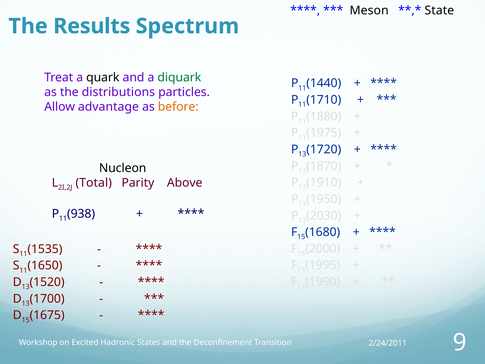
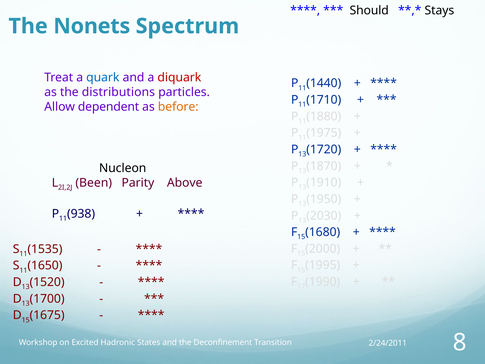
Meson: Meson -> Should
State: State -> Stays
Results: Results -> Nonets
quark colour: black -> blue
diquark colour: green -> red
advantage: advantage -> dependent
Total: Total -> Been
9: 9 -> 8
